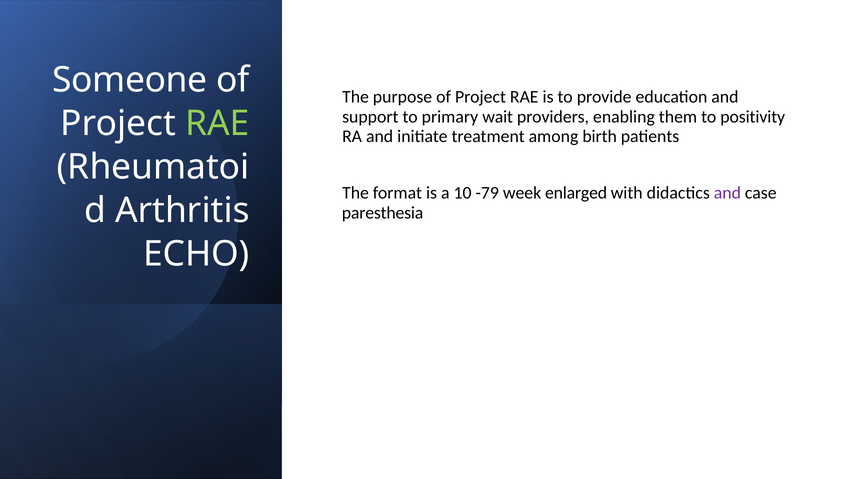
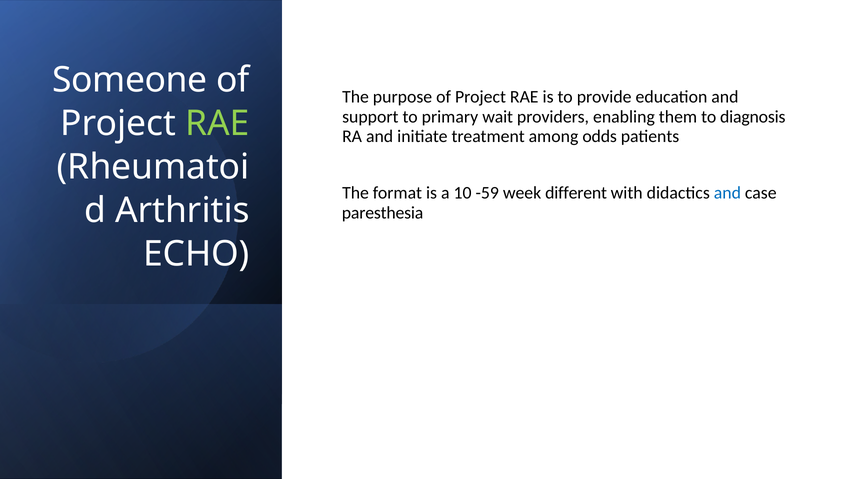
positivity: positivity -> diagnosis
birth: birth -> odds
-79: -79 -> -59
enlarged: enlarged -> different
and at (727, 193) colour: purple -> blue
